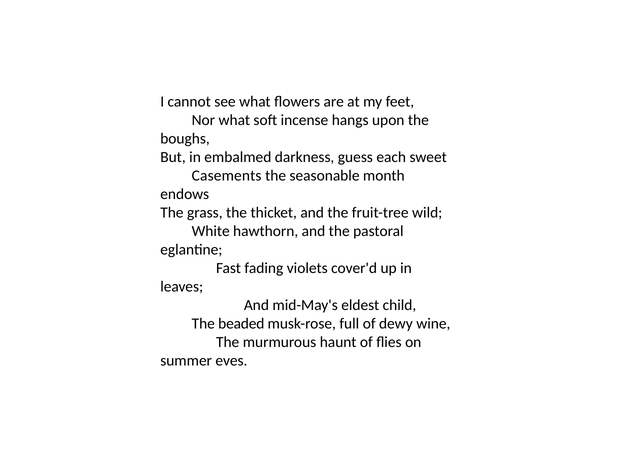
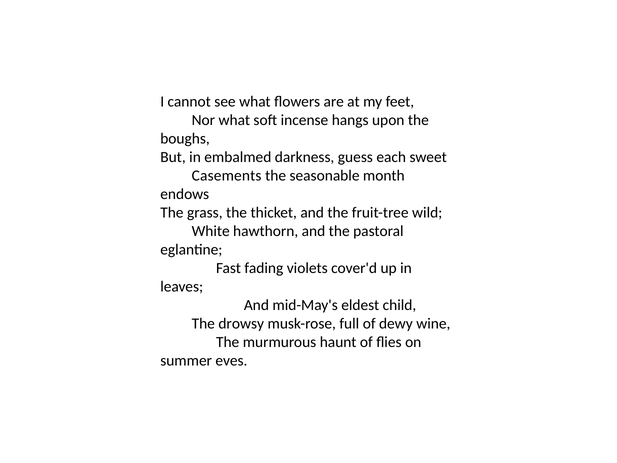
beaded: beaded -> drowsy
